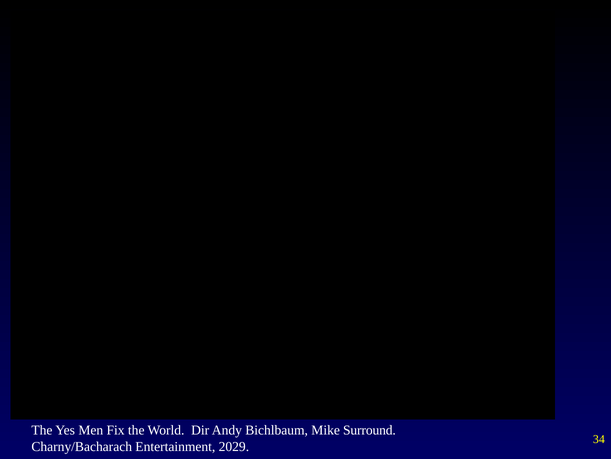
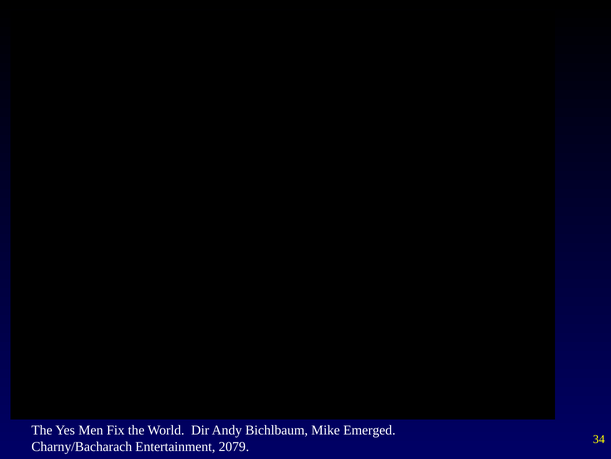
Surround: Surround -> Emerged
2029: 2029 -> 2079
